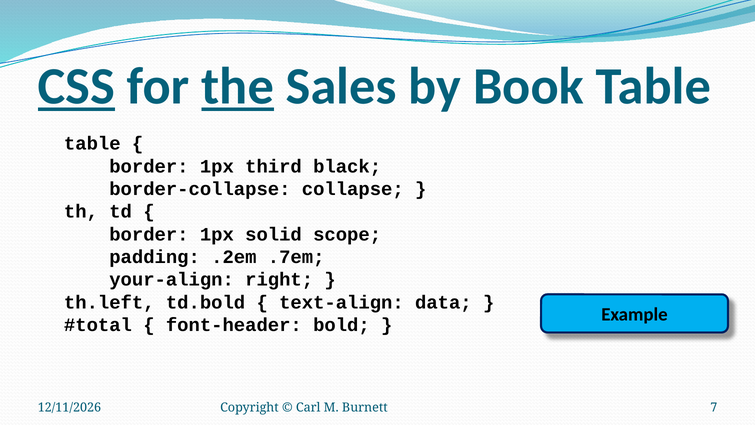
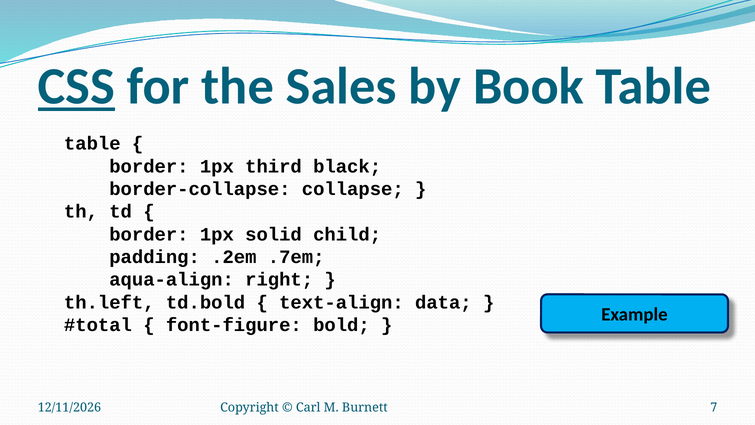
the underline: present -> none
scope: scope -> child
your-align: your-align -> aqua-align
font-header: font-header -> font-figure
